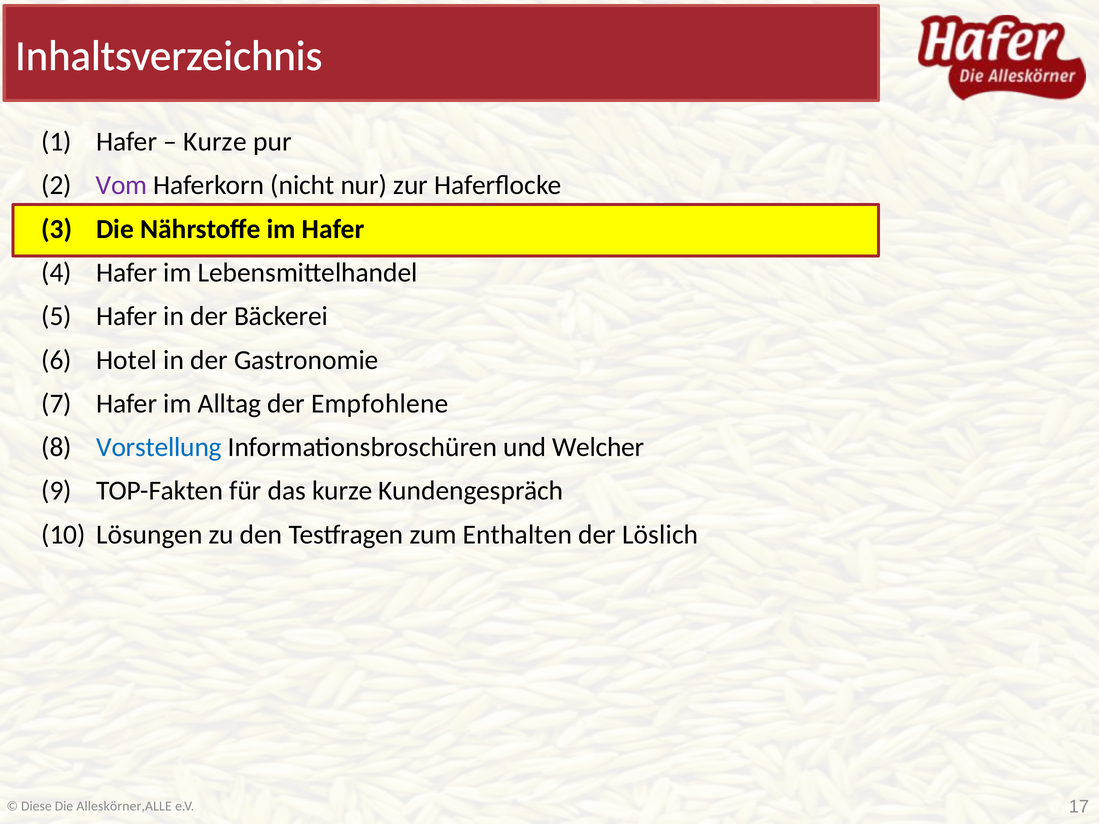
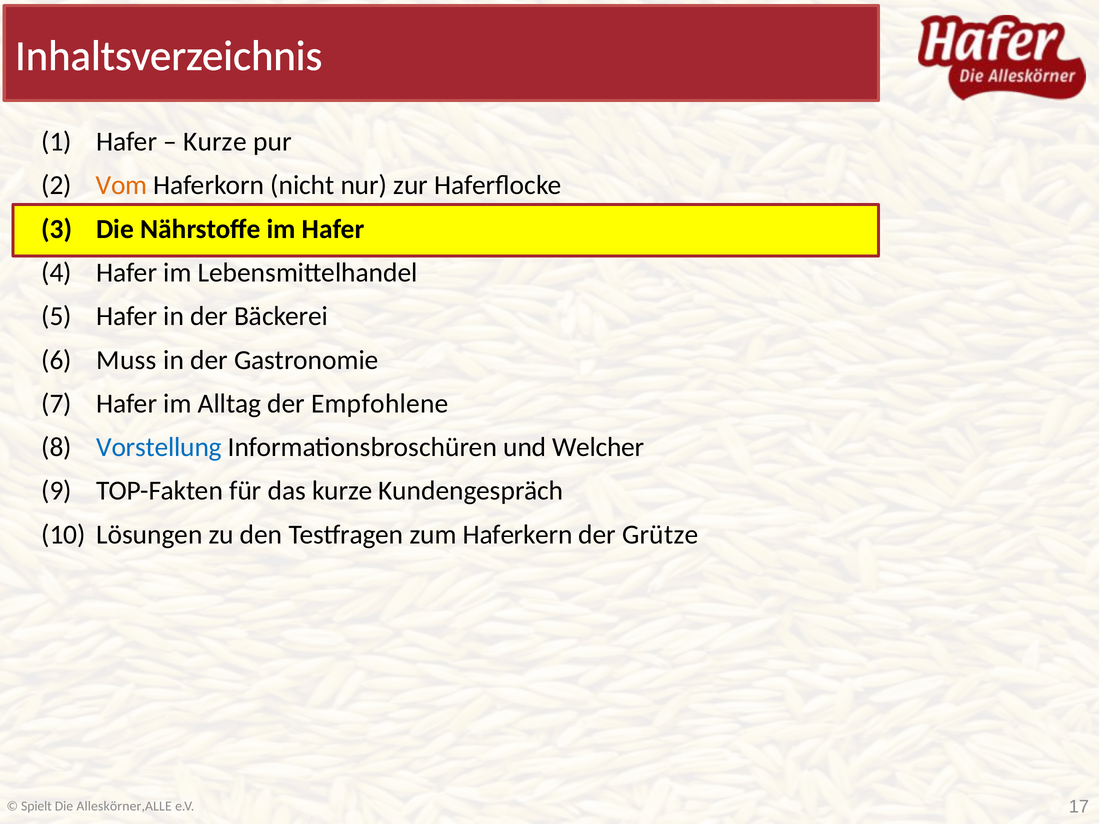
Vom colour: purple -> orange
Hotel: Hotel -> Muss
Enthalten: Enthalten -> Haferkern
Löslich: Löslich -> Grütze
Diese: Diese -> Spielt
